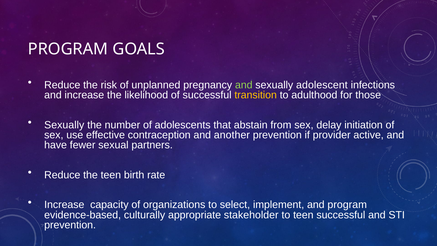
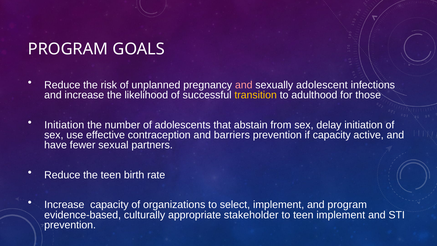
and at (244, 85) colour: light green -> pink
Sexually at (64, 125): Sexually -> Initiation
another: another -> barriers
if provider: provider -> capacity
teen successful: successful -> implement
